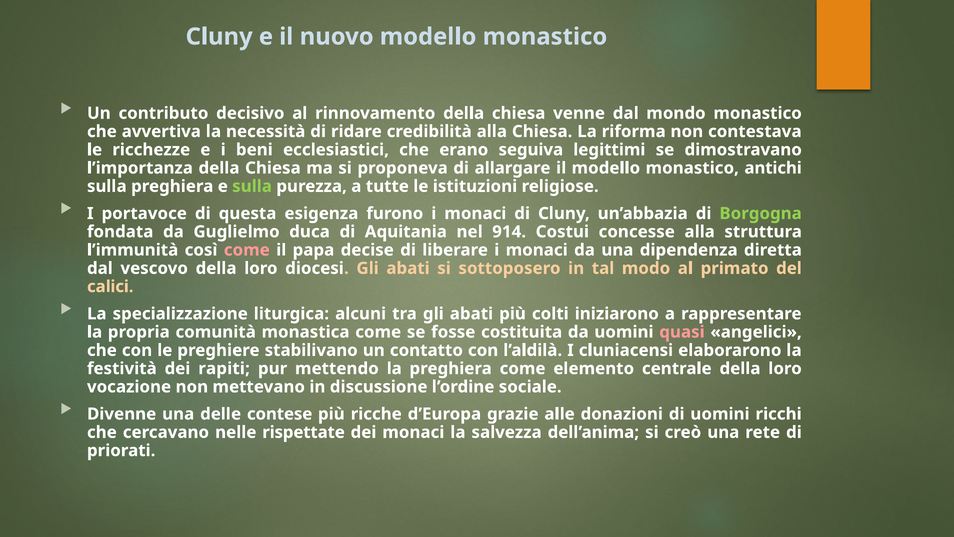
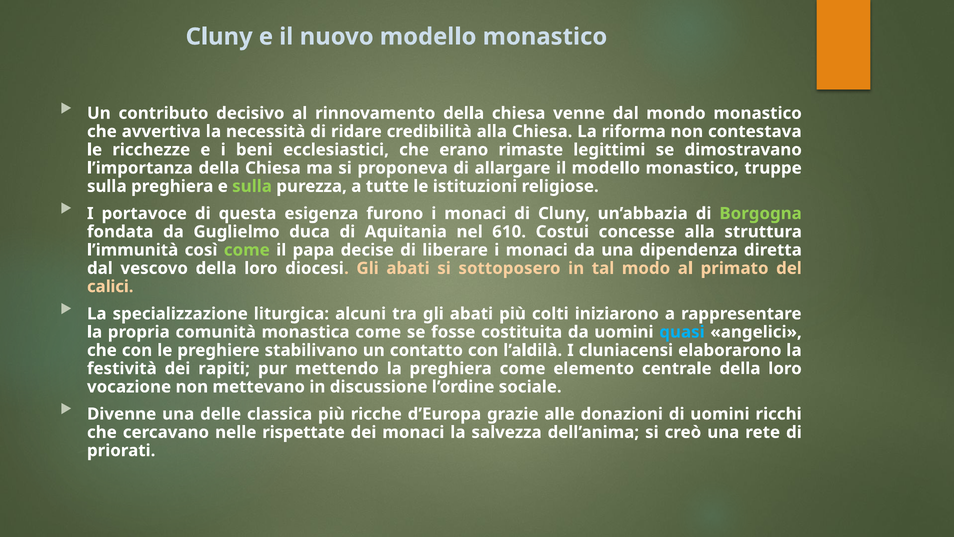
seguiva: seguiva -> rimaste
antichi: antichi -> truppe
914: 914 -> 610
come at (247, 250) colour: pink -> light green
quasi colour: pink -> light blue
contese: contese -> classica
